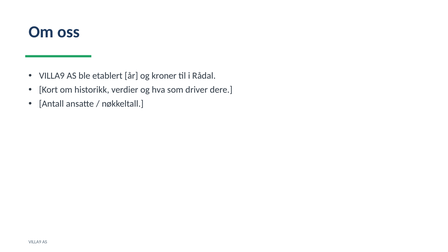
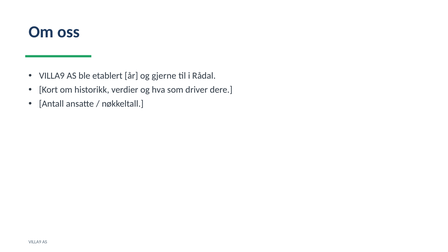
kroner: kroner -> gjerne
